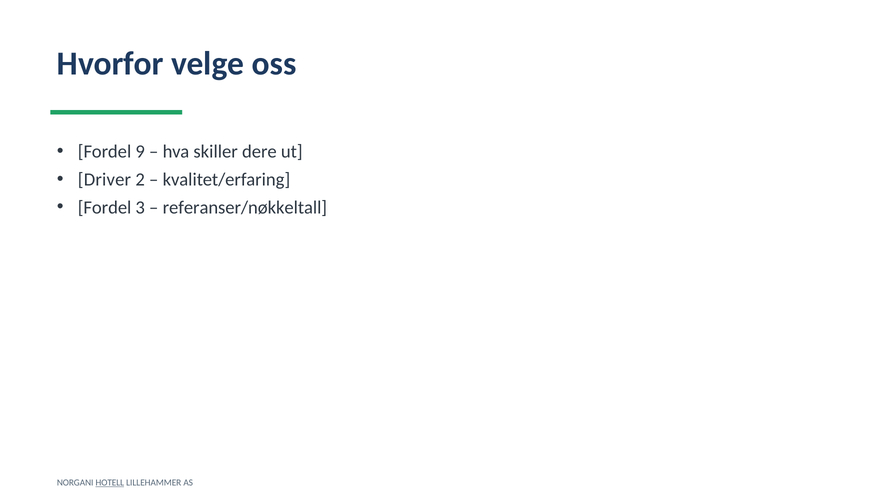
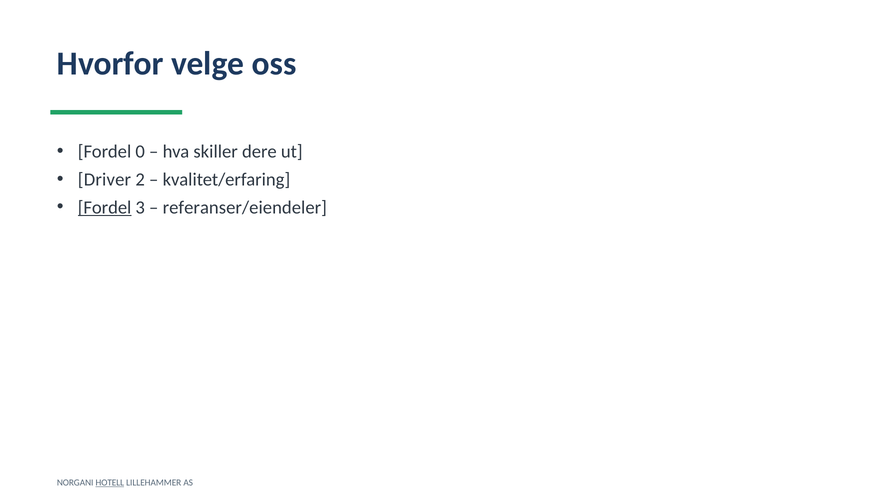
9: 9 -> 0
Fordel at (105, 207) underline: none -> present
referanser/nøkkeltall: referanser/nøkkeltall -> referanser/eiendeler
